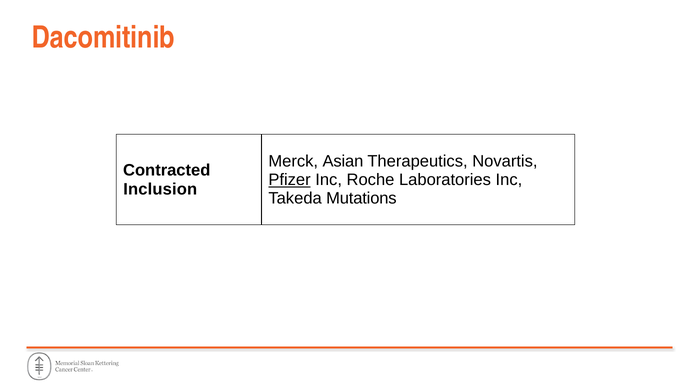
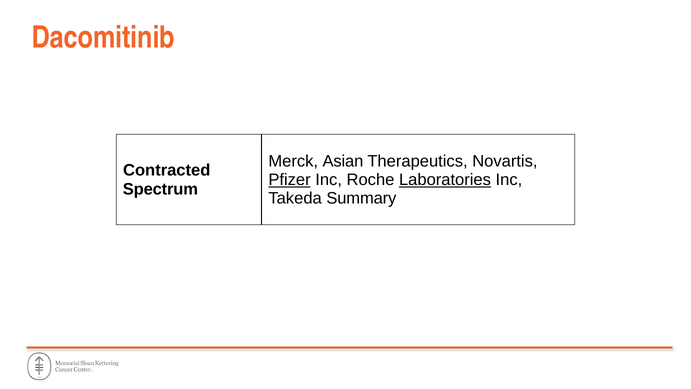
Laboratories underline: none -> present
Inclusion: Inclusion -> Spectrum
Mutations: Mutations -> Summary
